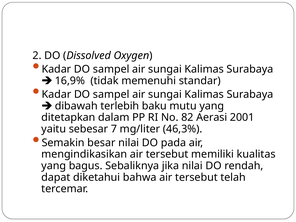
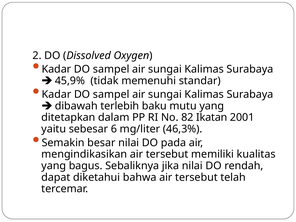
16,9%: 16,9% -> 45,9%
Aerasi: Aerasi -> Ikatan
7: 7 -> 6
